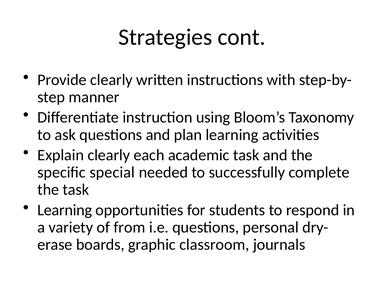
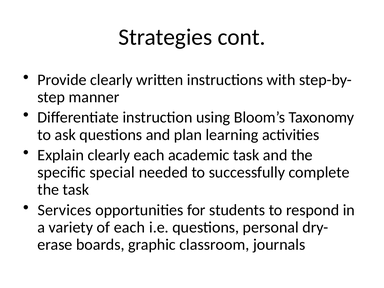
Learning at (65, 210): Learning -> Services
of from: from -> each
